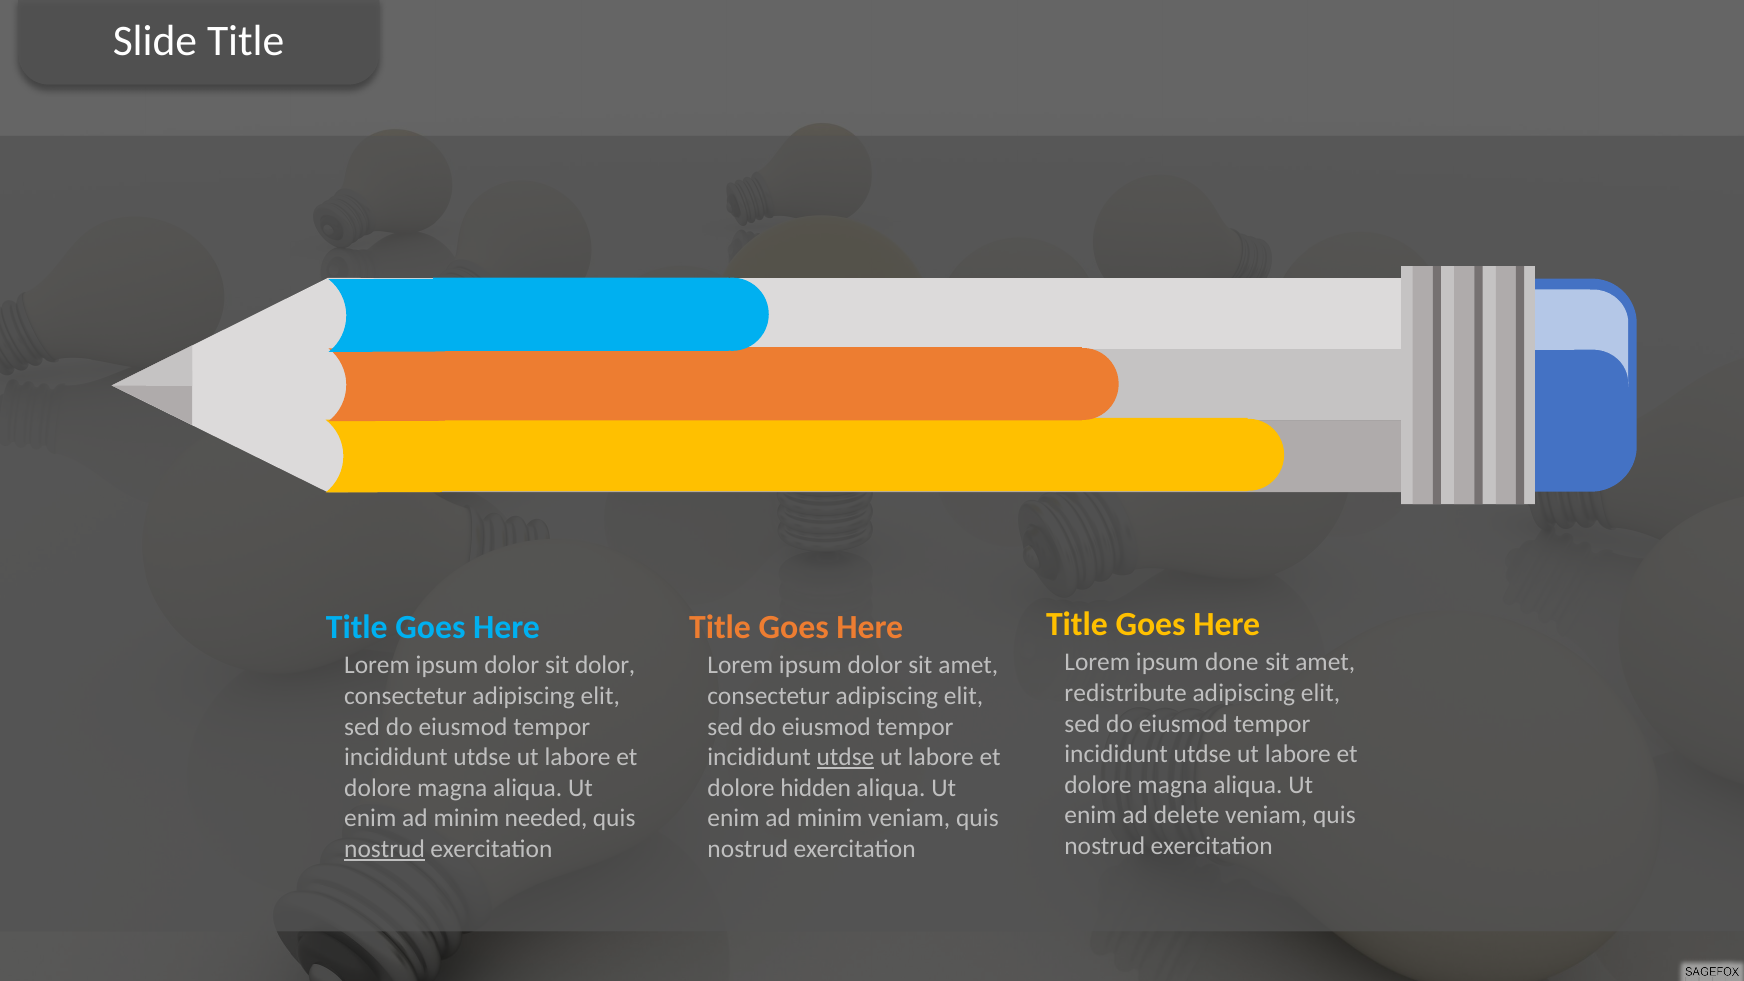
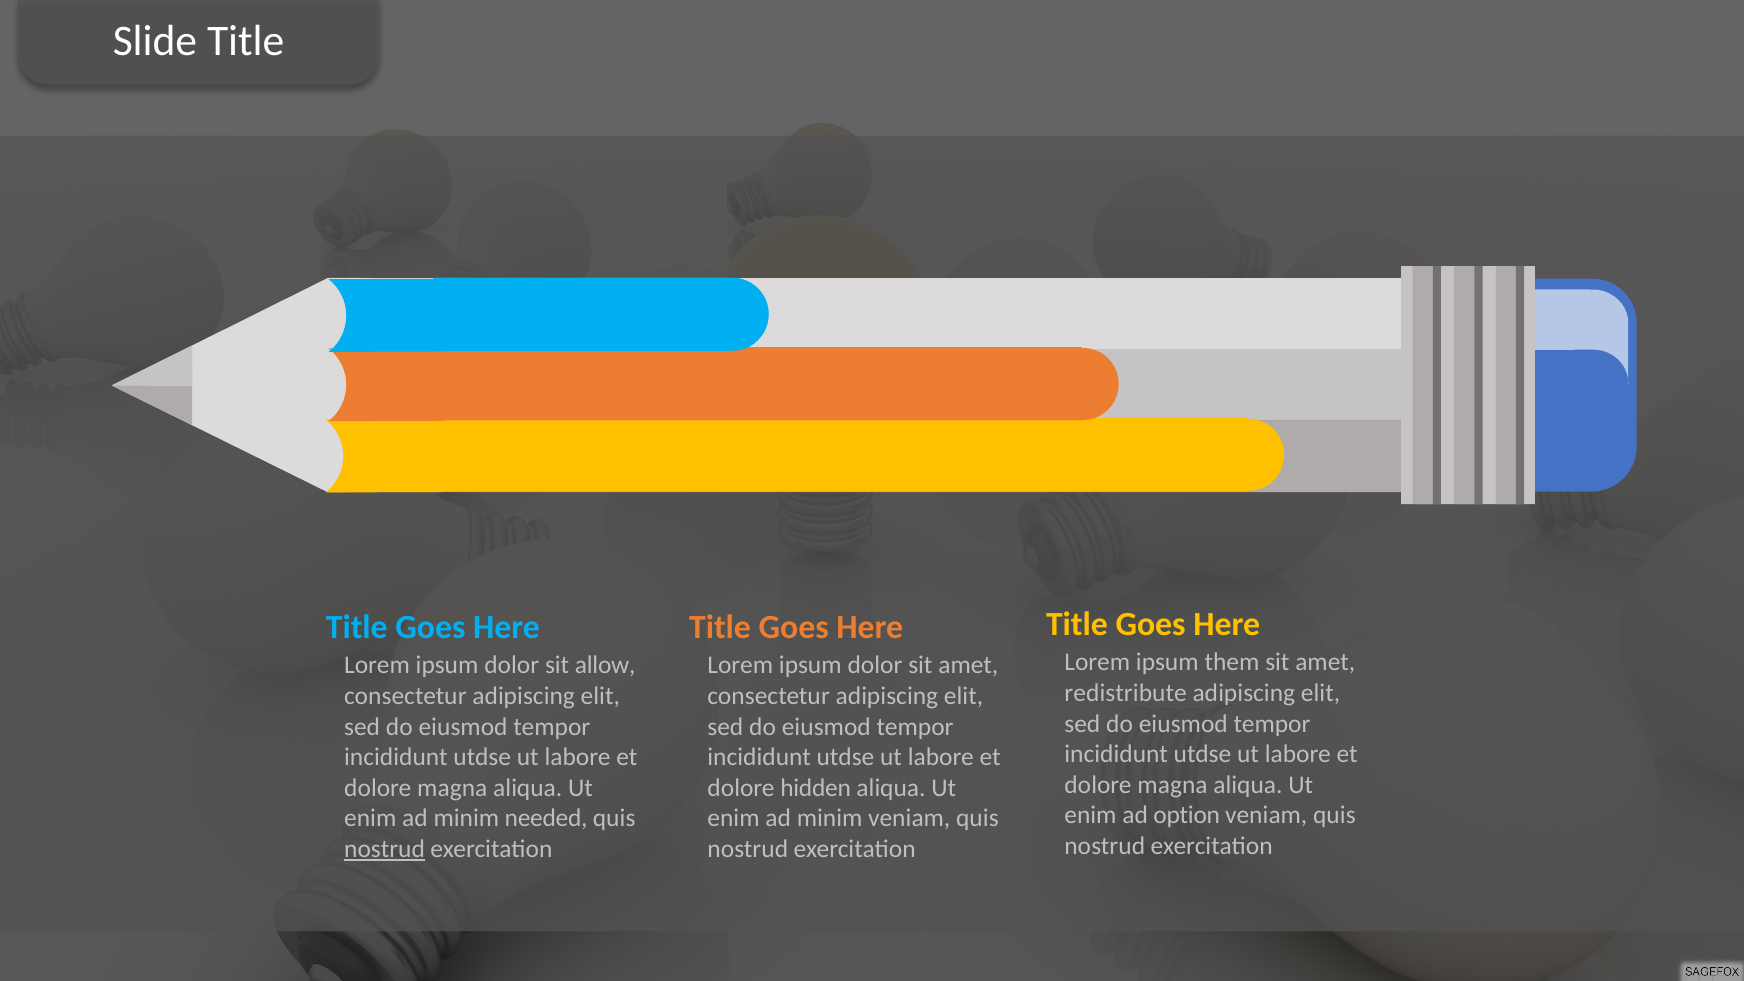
done: done -> them
sit dolor: dolor -> allow
utdse at (846, 757) underline: present -> none
delete: delete -> option
